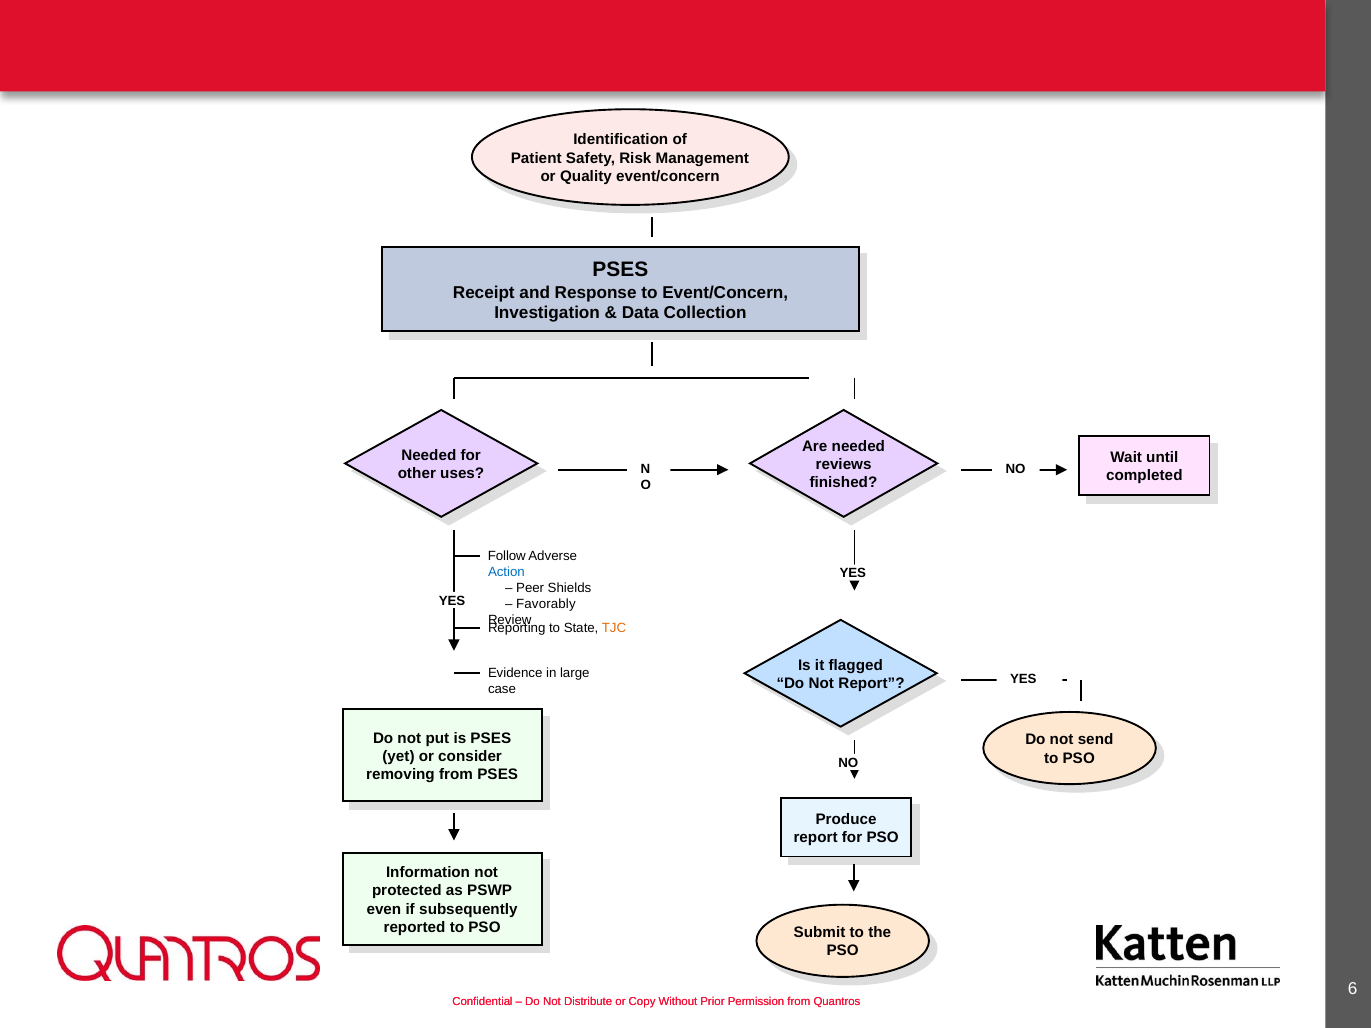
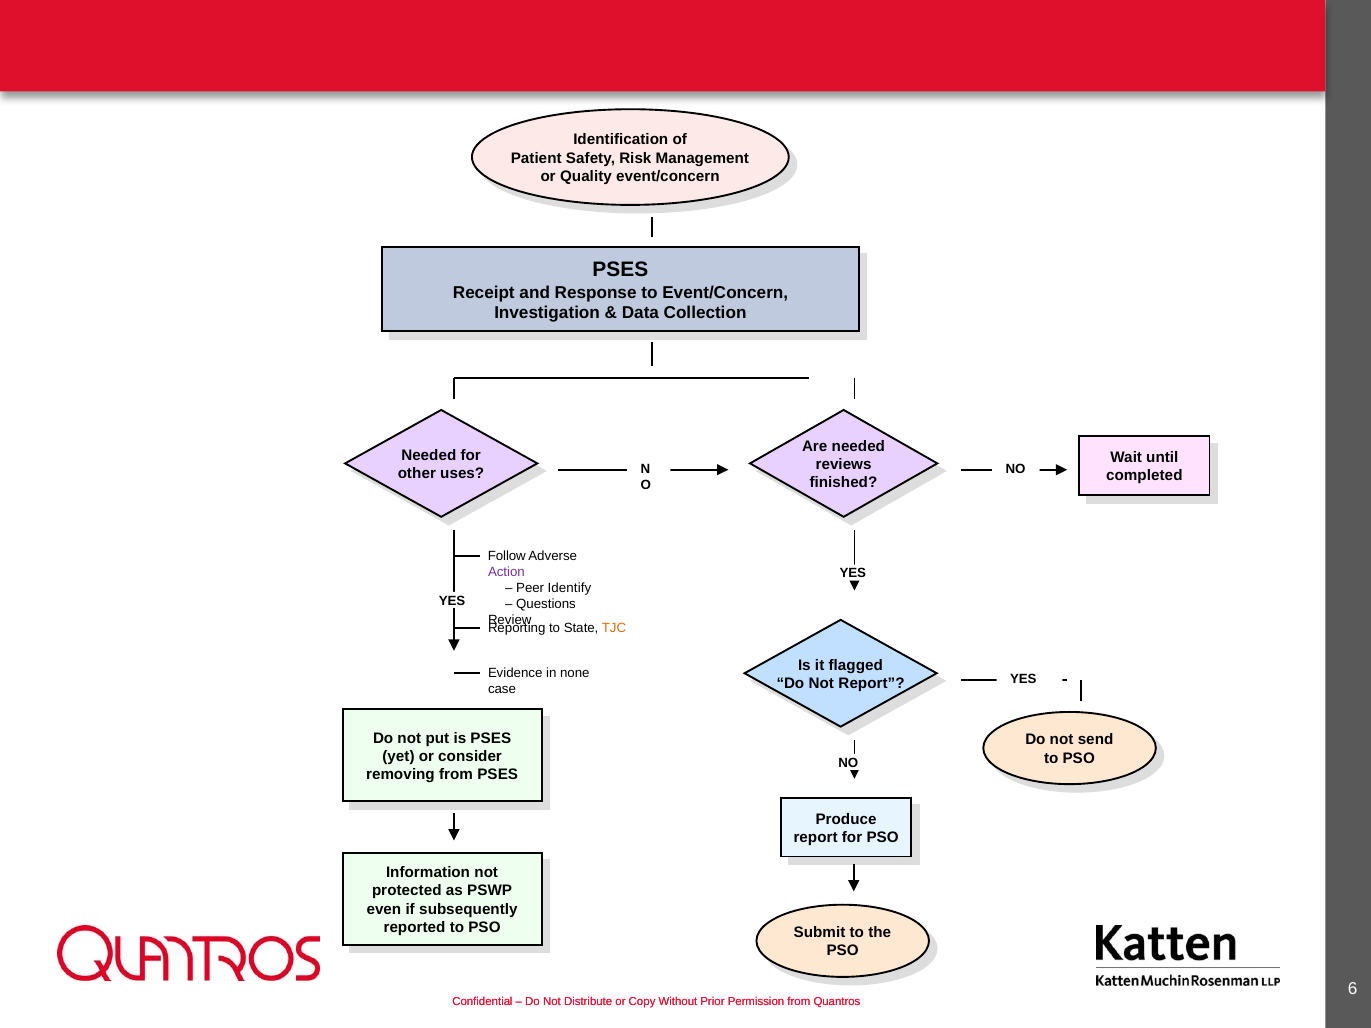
Action colour: blue -> purple
Shields: Shields -> Identify
Favorably: Favorably -> Questions
large: large -> none
